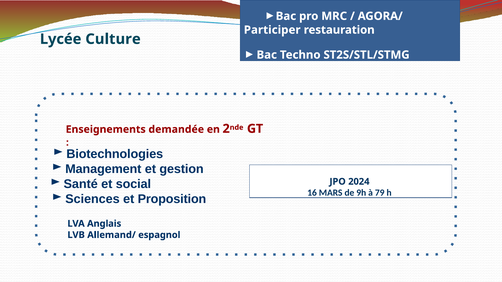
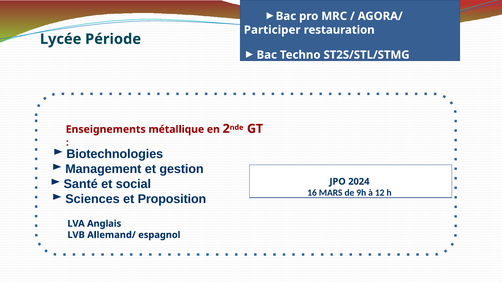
Culture: Culture -> Période
demandée: demandée -> métallique
79: 79 -> 12
